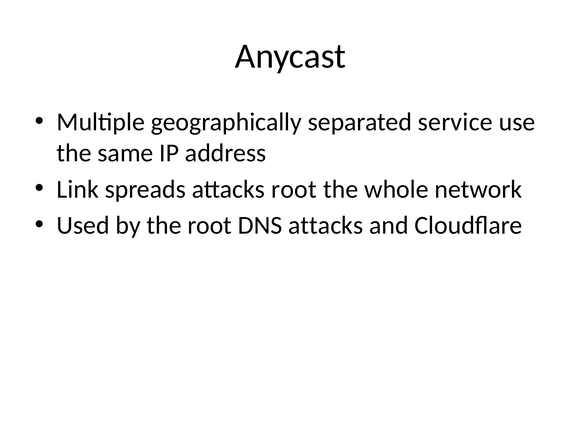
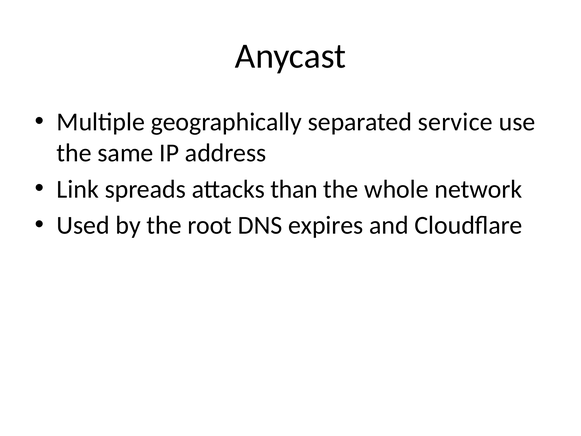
attacks root: root -> than
DNS attacks: attacks -> expires
